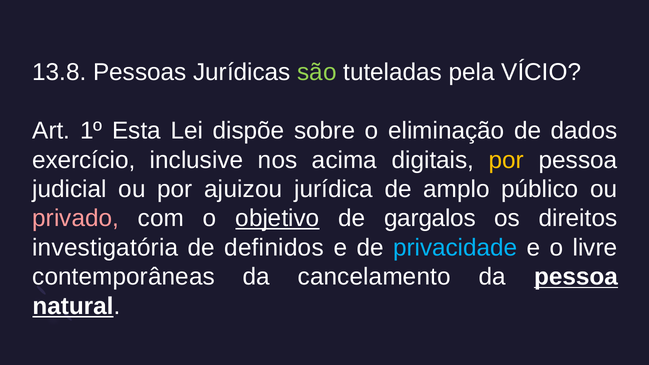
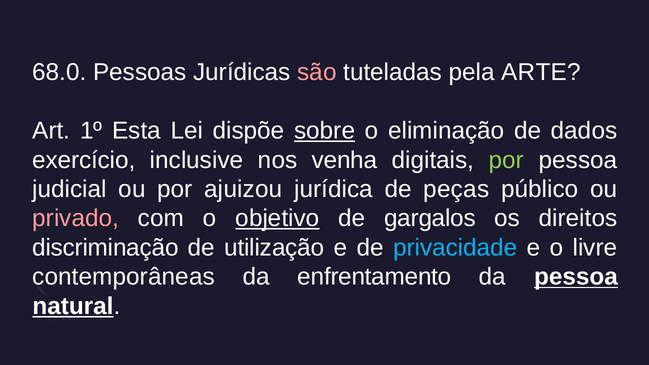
13.8: 13.8 -> 68.0
são colour: light green -> pink
VÍCIO: VÍCIO -> ARTE
sobre underline: none -> present
acima: acima -> venha
por at (506, 160) colour: yellow -> light green
amplo: amplo -> peças
investigatória: investigatória -> discriminação
definidos: definidos -> utilização
cancelamento: cancelamento -> enfrentamento
